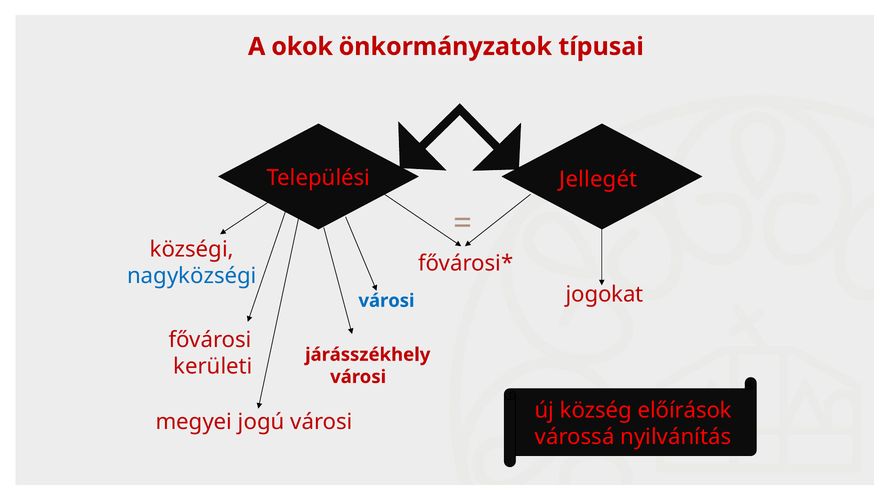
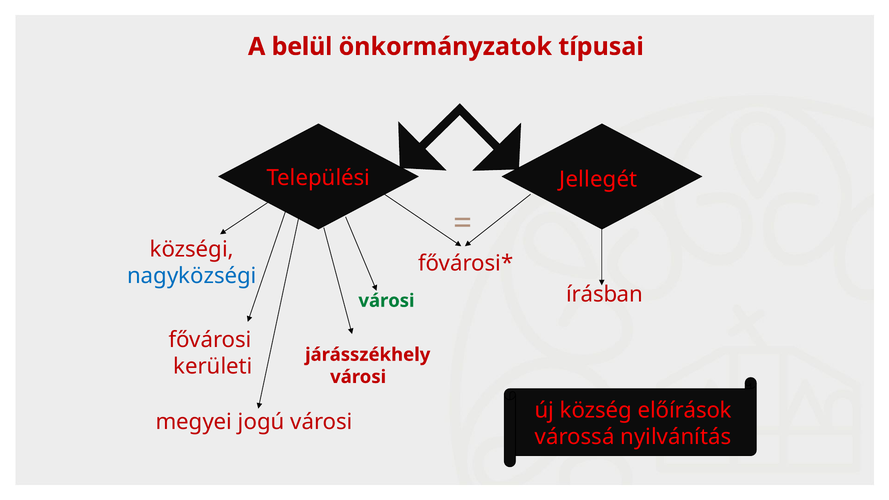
okok: okok -> belül
jogokat: jogokat -> írásban
városi at (386, 301) colour: blue -> green
